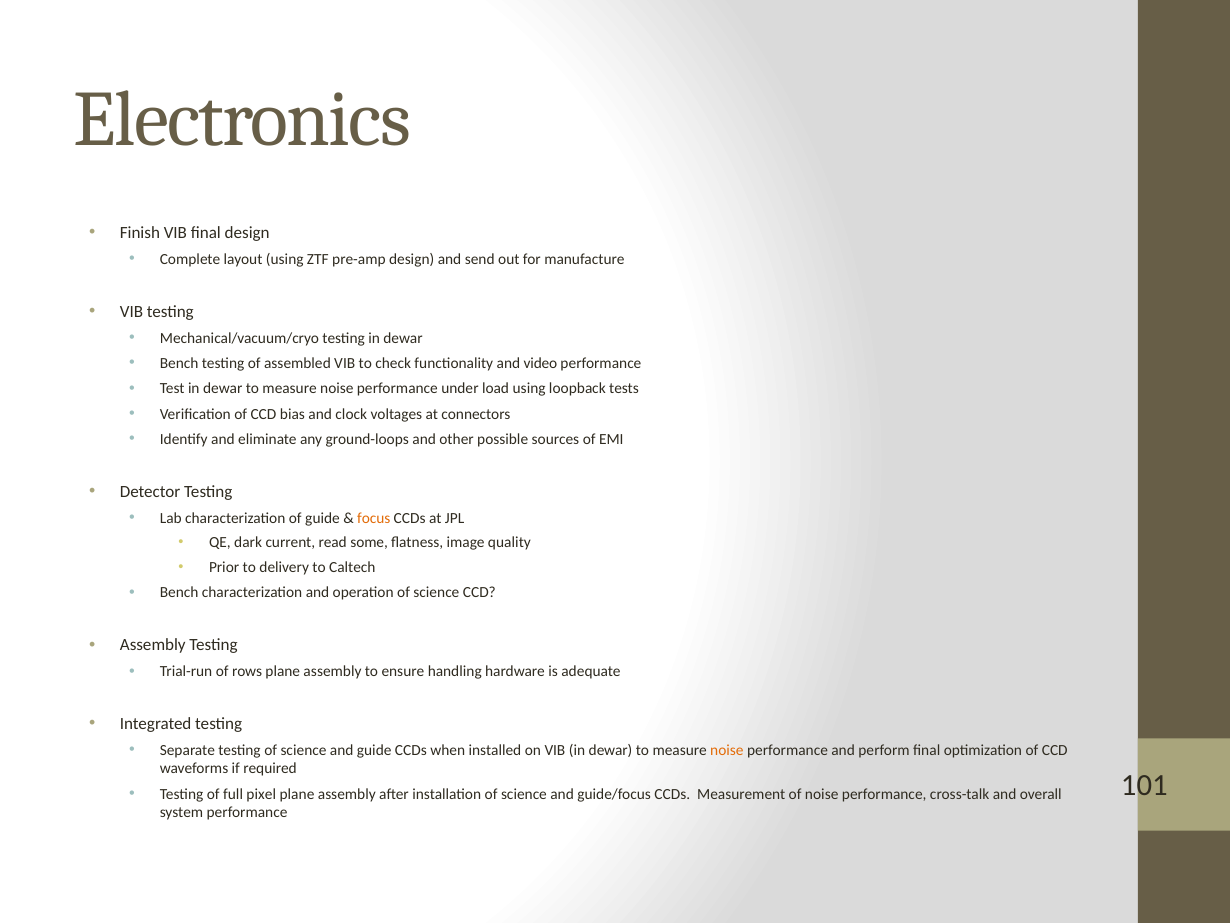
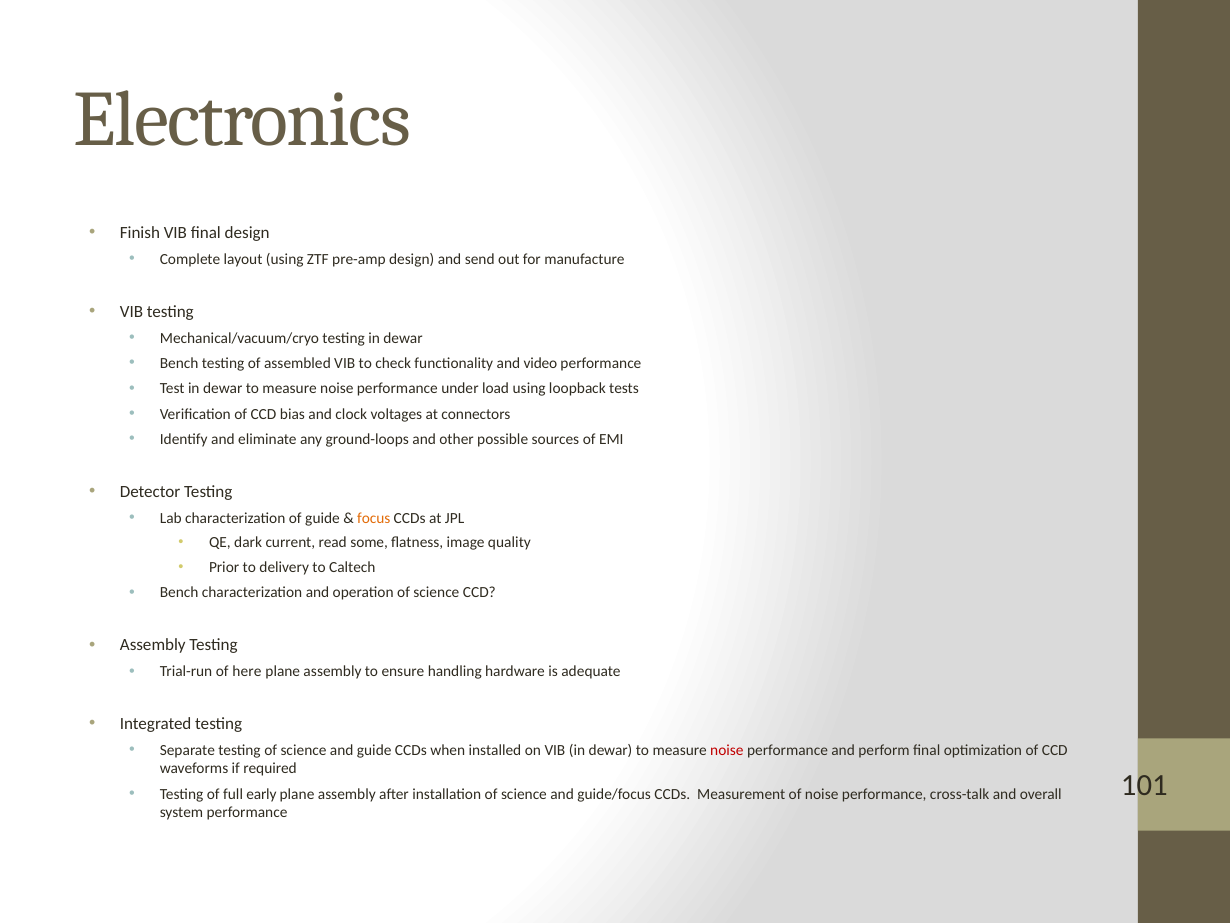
rows: rows -> here
noise at (727, 750) colour: orange -> red
pixel: pixel -> early
